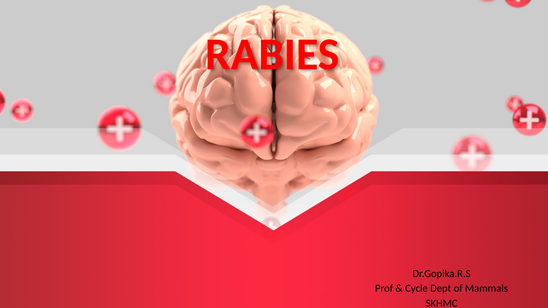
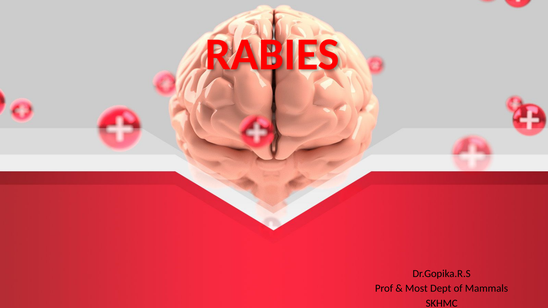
Cycle: Cycle -> Most
